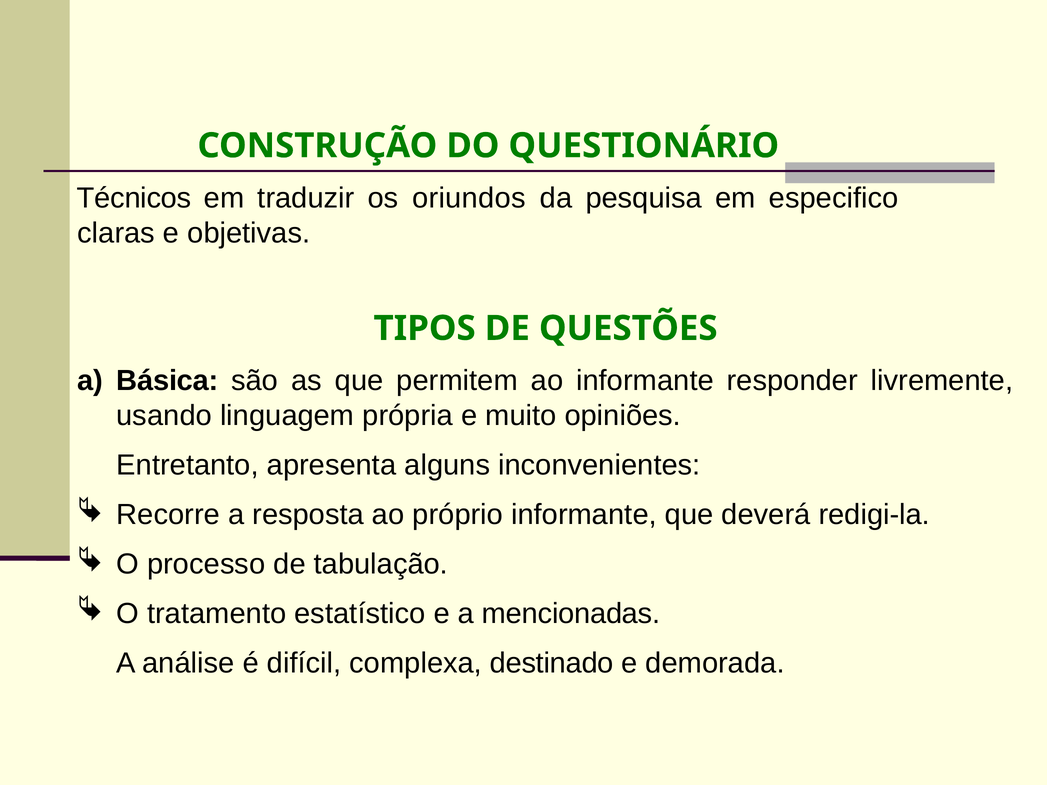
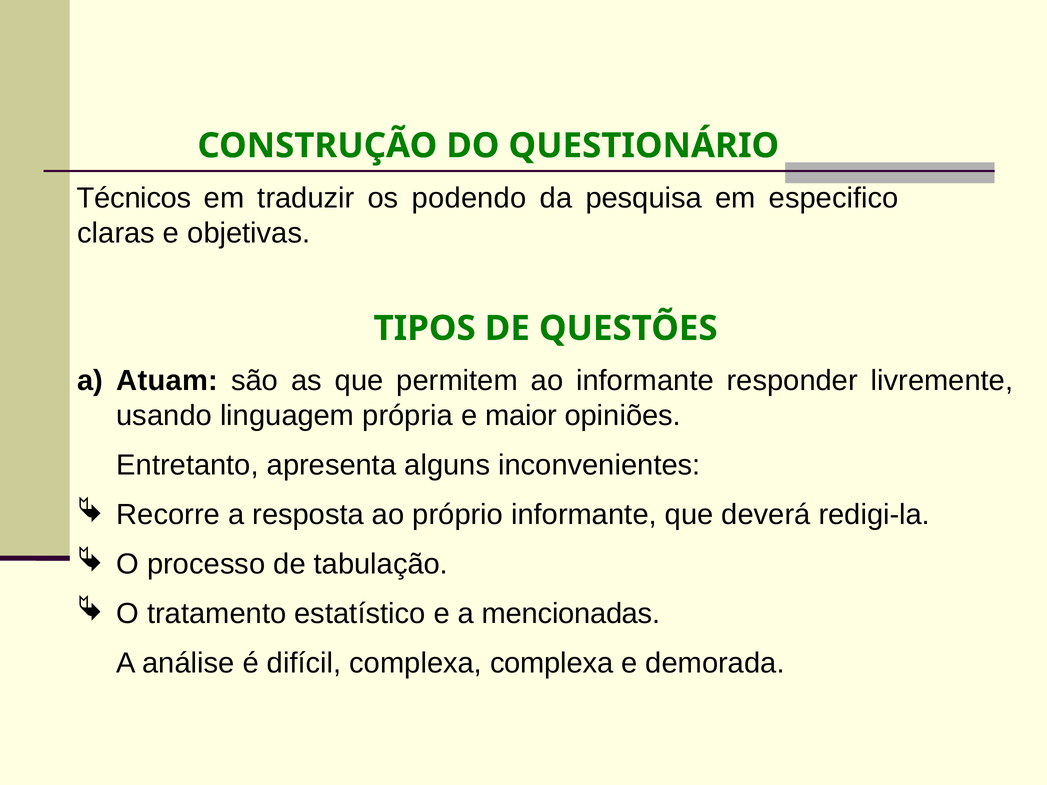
oriundos: oriundos -> podendo
Básica: Básica -> Atuam
muito: muito -> maior
complexa destinado: destinado -> complexa
